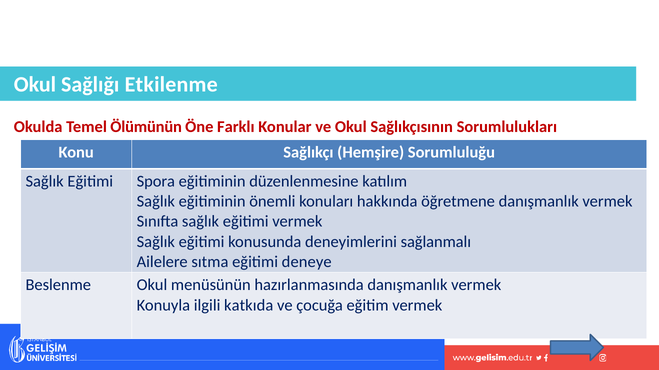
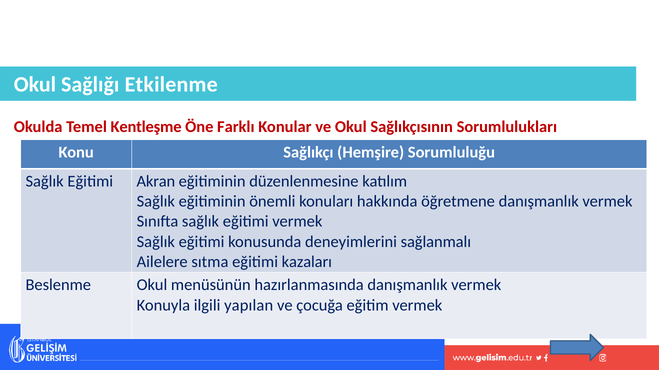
Ölümünün: Ölümünün -> Kentleşme
Spora: Spora -> Akran
deneye: deneye -> kazaları
katkıda: katkıda -> yapılan
